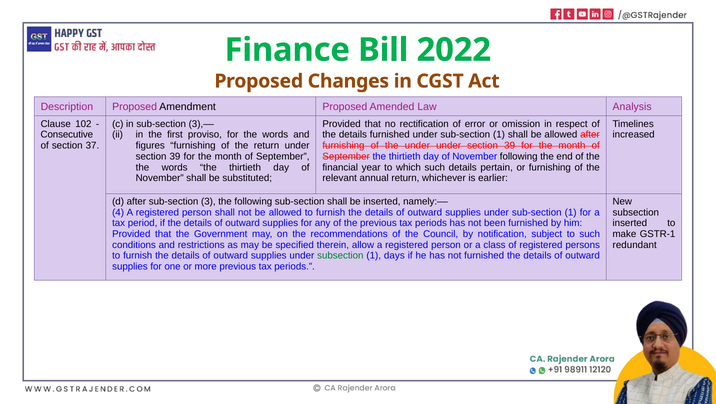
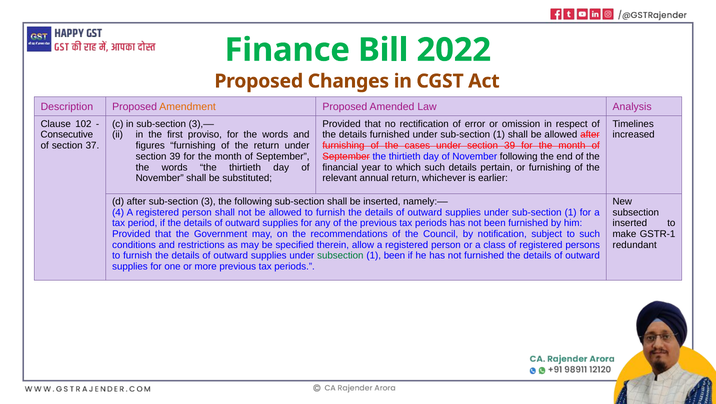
Amendment colour: black -> orange
the under: under -> cases
1 days: days -> been
